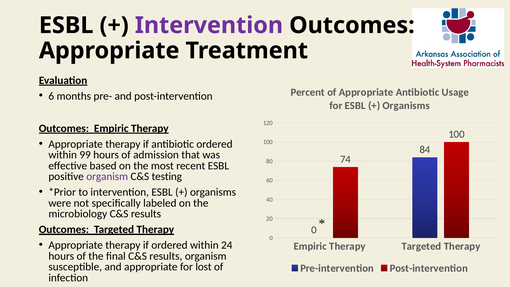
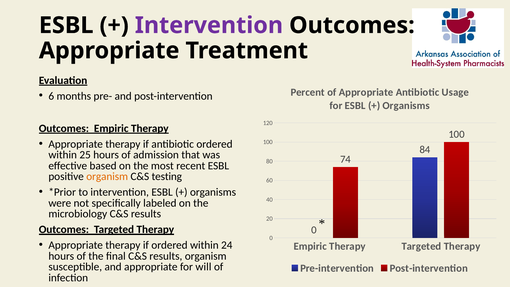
99: 99 -> 25
organism at (107, 177) colour: purple -> orange
lost: lost -> will
